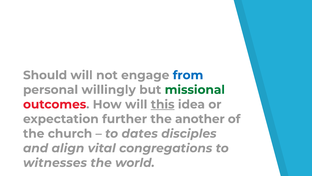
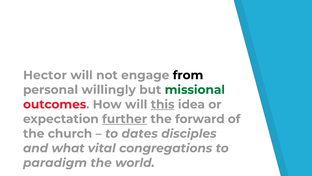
Should: Should -> Hector
from colour: blue -> black
further underline: none -> present
another: another -> forward
align: align -> what
witnesses: witnesses -> paradigm
